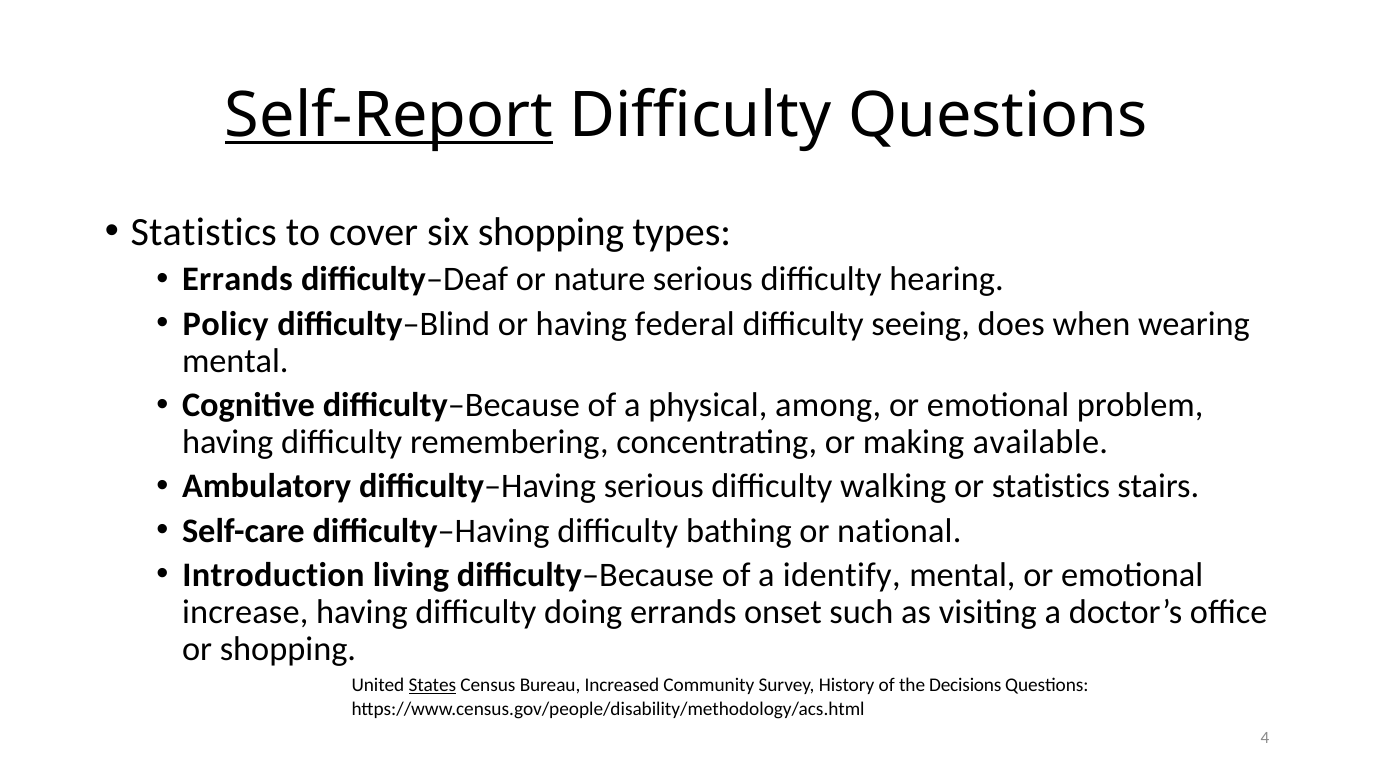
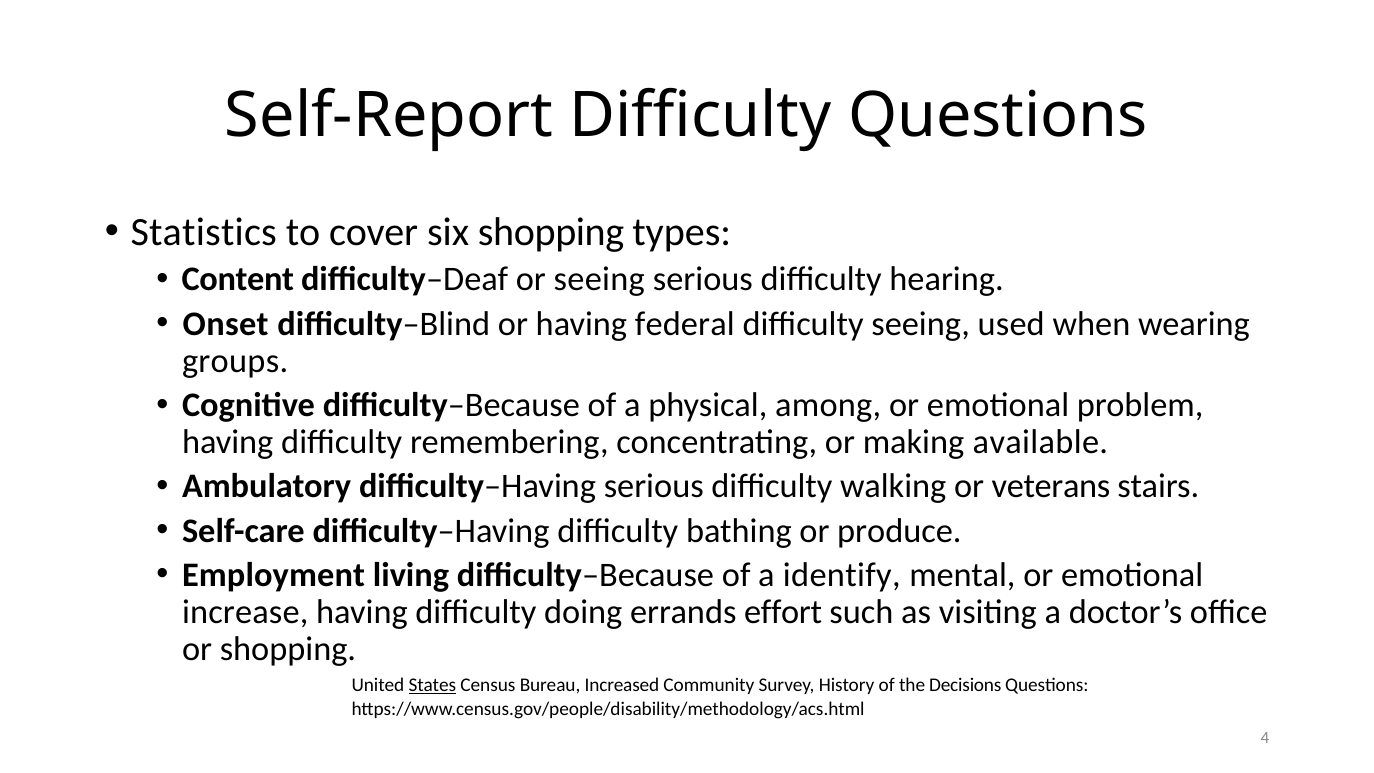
Self-Report underline: present -> none
Errands at (237, 280): Errands -> Content
or nature: nature -> seeing
Policy: Policy -> Onset
does: does -> used
mental at (235, 361): mental -> groups
or statistics: statistics -> veterans
national: national -> produce
Introduction: Introduction -> Employment
onset: onset -> effort
